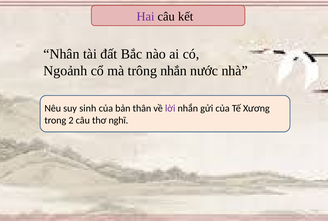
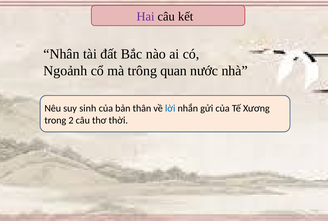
trông nhắn: nhắn -> quan
lời colour: purple -> blue
nghĩ: nghĩ -> thời
